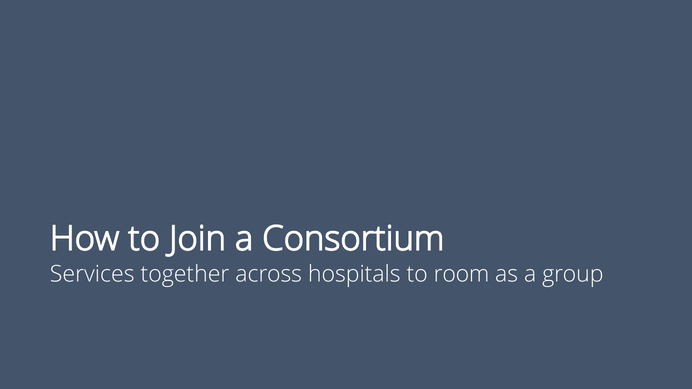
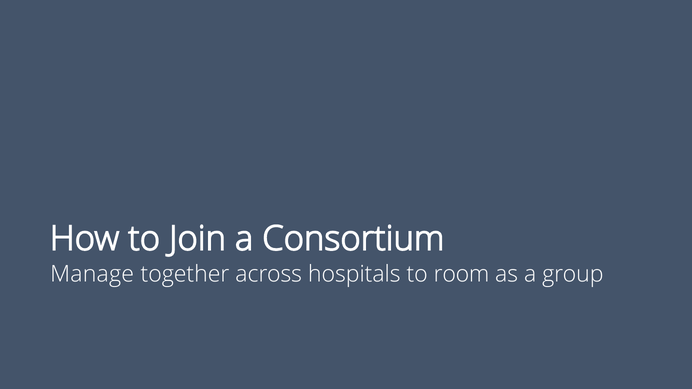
Services: Services -> Manage
